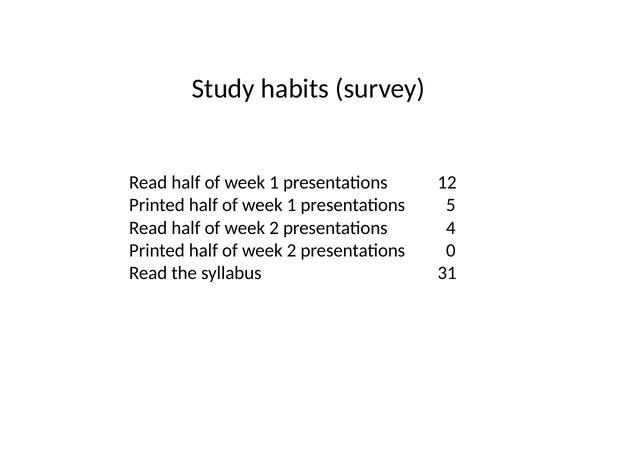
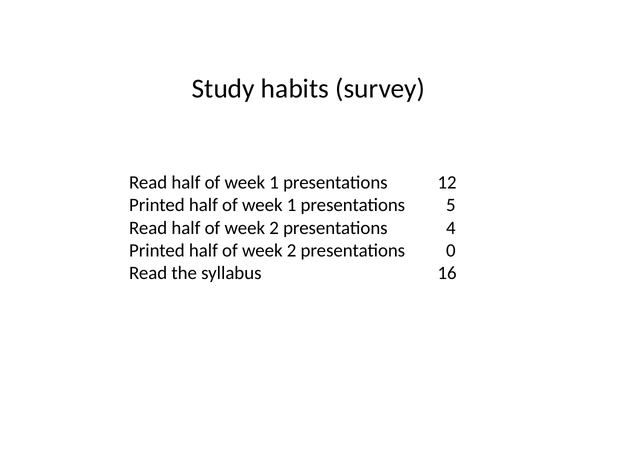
31: 31 -> 16
